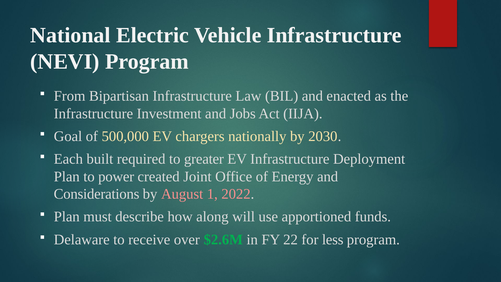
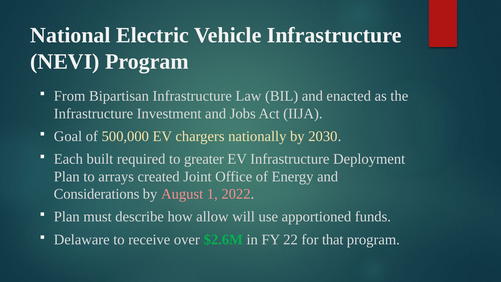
power: power -> arrays
along: along -> allow
less: less -> that
